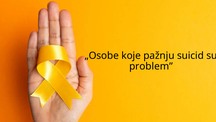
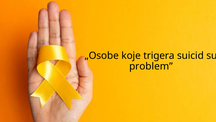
pažnju: pažnju -> trigera
